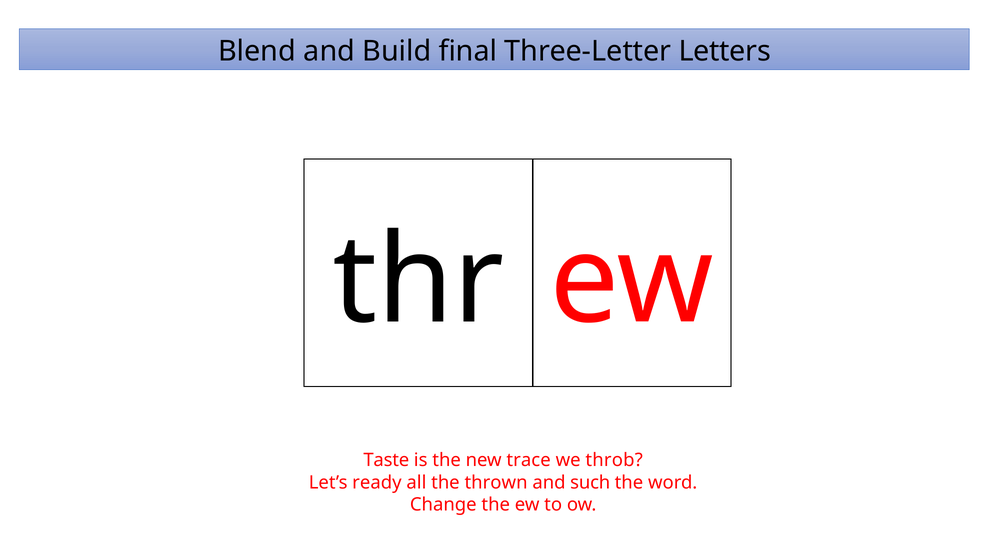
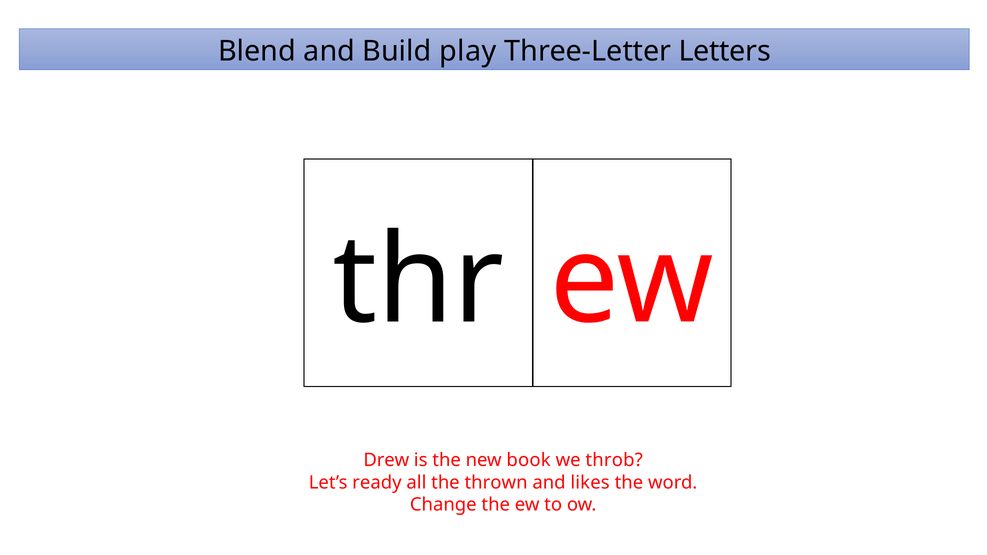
final: final -> play
Taste: Taste -> Drew
trace: trace -> book
such: such -> likes
